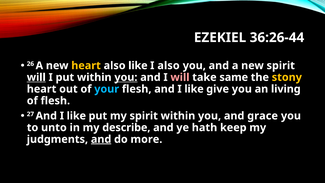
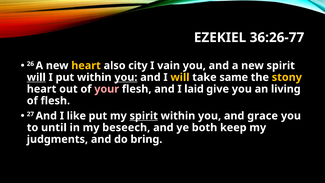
36:26-44: 36:26-44 -> 36:26-77
also like: like -> city
I also: also -> vain
will at (180, 77) colour: pink -> yellow
your colour: light blue -> pink
flesh and I like: like -> laid
spirit at (144, 116) underline: none -> present
unto: unto -> until
describe: describe -> beseech
hath: hath -> both
and at (101, 139) underline: present -> none
more: more -> bring
